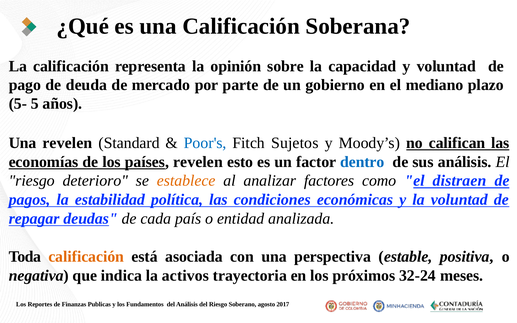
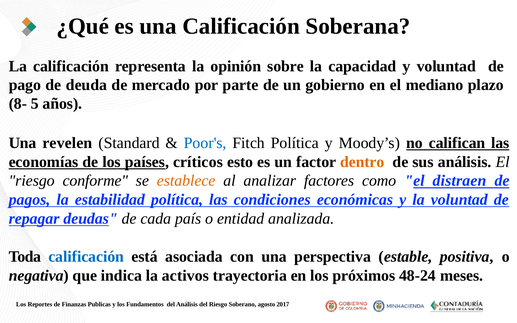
5-: 5- -> 8-
Fitch Sujetos: Sujetos -> Política
países revelen: revelen -> críticos
dentro colour: blue -> orange
deterioro: deterioro -> conforme
calificación at (86, 257) colour: orange -> blue
32-24: 32-24 -> 48-24
